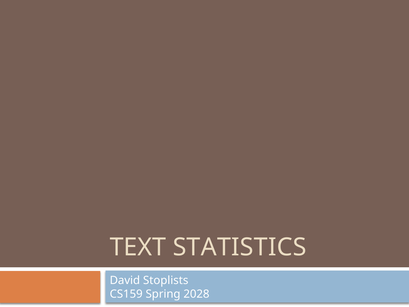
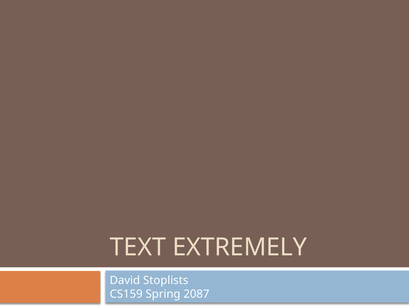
STATISTICS: STATISTICS -> EXTREMELY
2028: 2028 -> 2087
